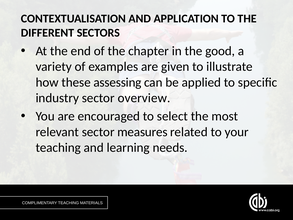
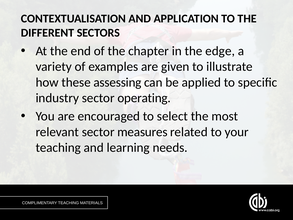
good: good -> edge
overview: overview -> operating
